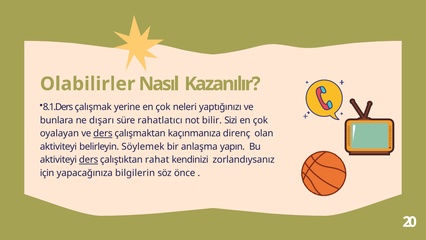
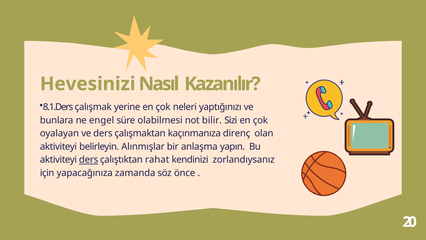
Olabilirler: Olabilirler -> Hevesinizi
dışarı: dışarı -> engel
rahatlatıcı: rahatlatıcı -> olabilmesi
ders at (103, 133) underline: present -> none
Söylemek: Söylemek -> Alınmışlar
bilgilerin: bilgilerin -> zamanda
